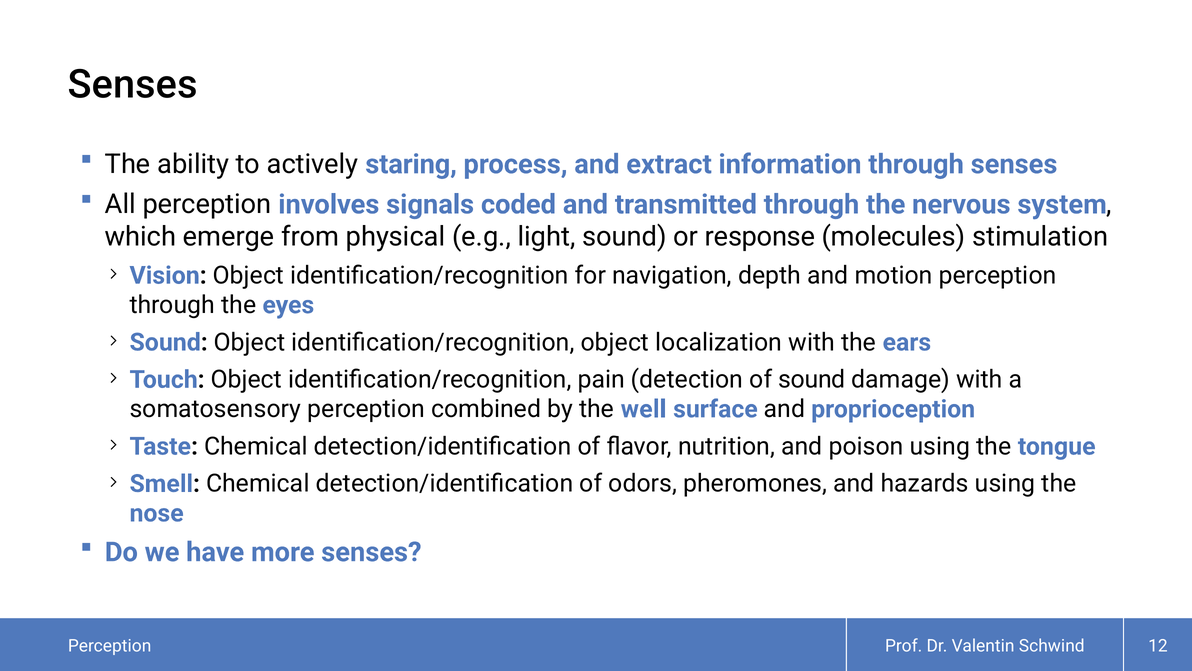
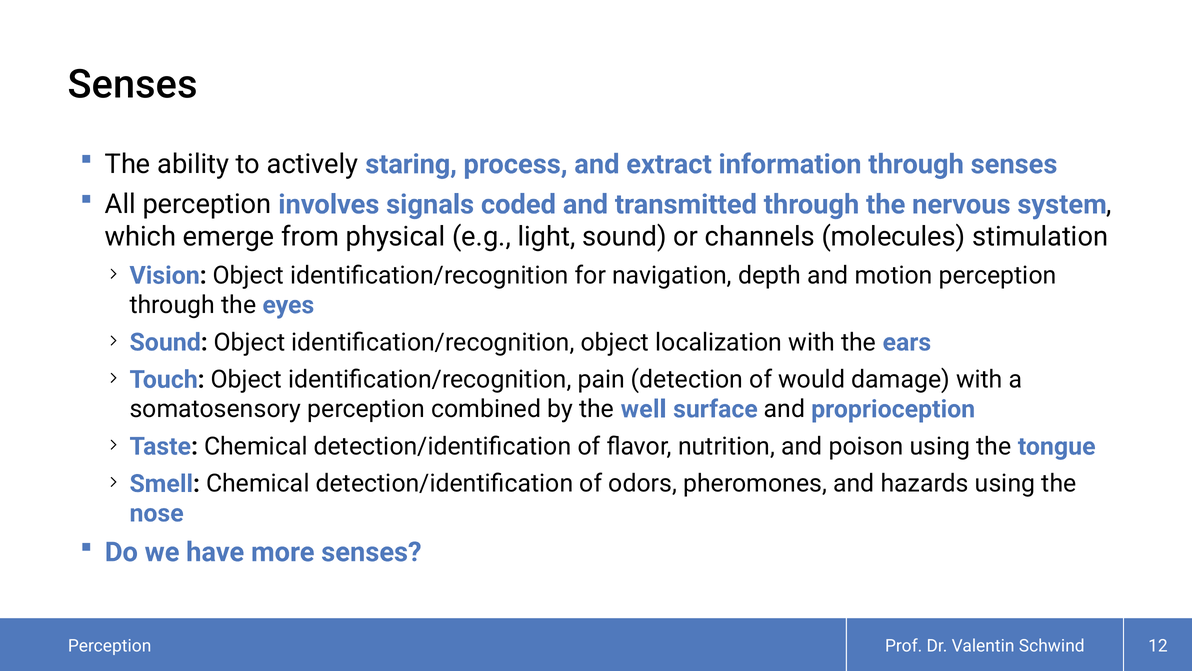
response: response -> channels
of sound: sound -> would
